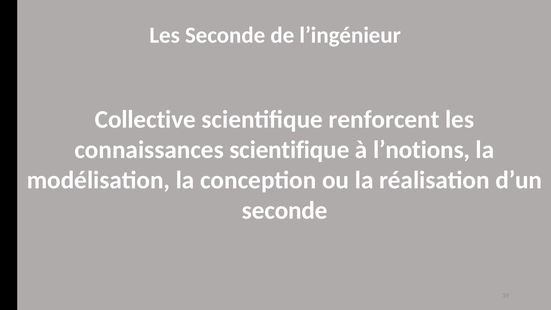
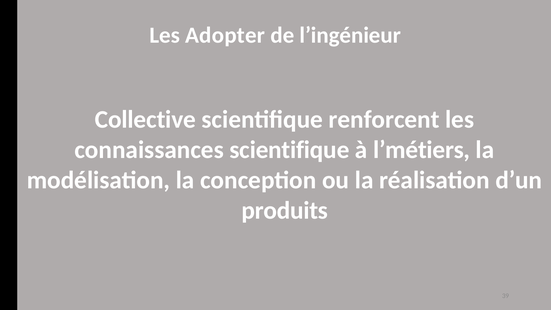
Les Seconde: Seconde -> Adopter
l’notions: l’notions -> l’métiers
seconde at (285, 210): seconde -> produits
